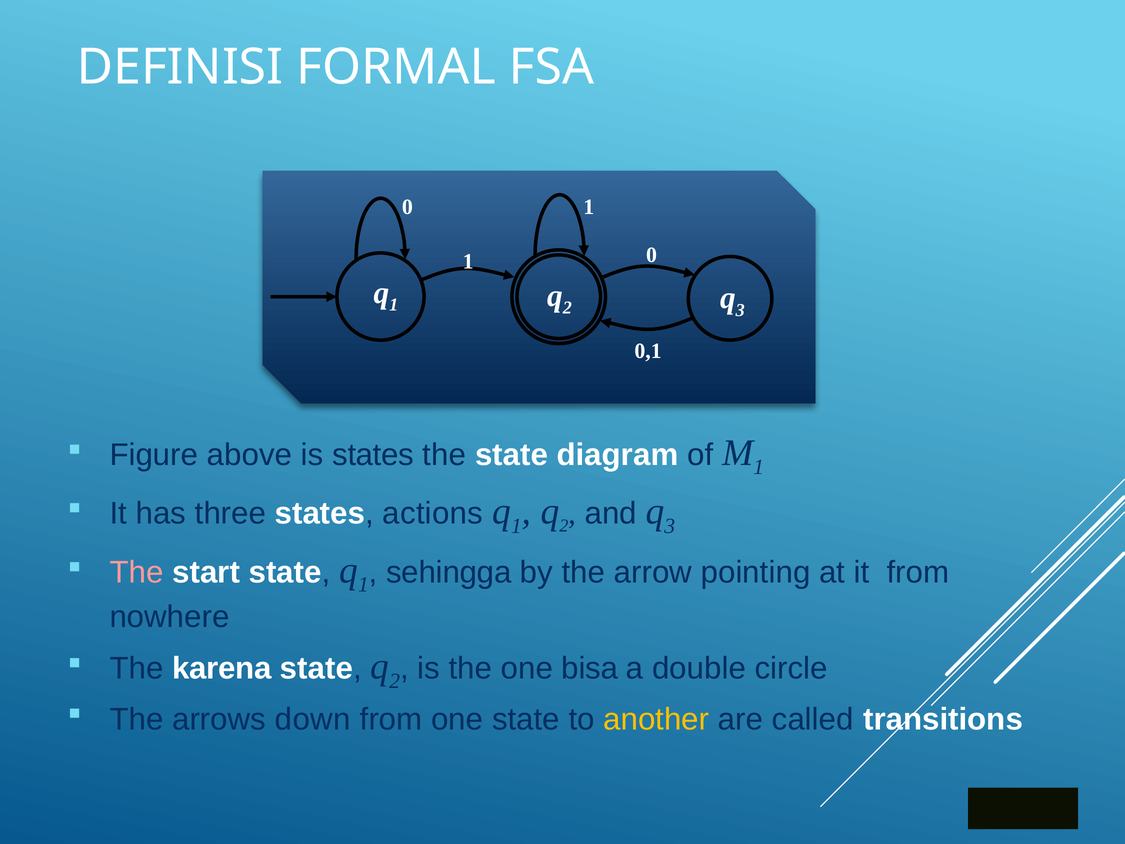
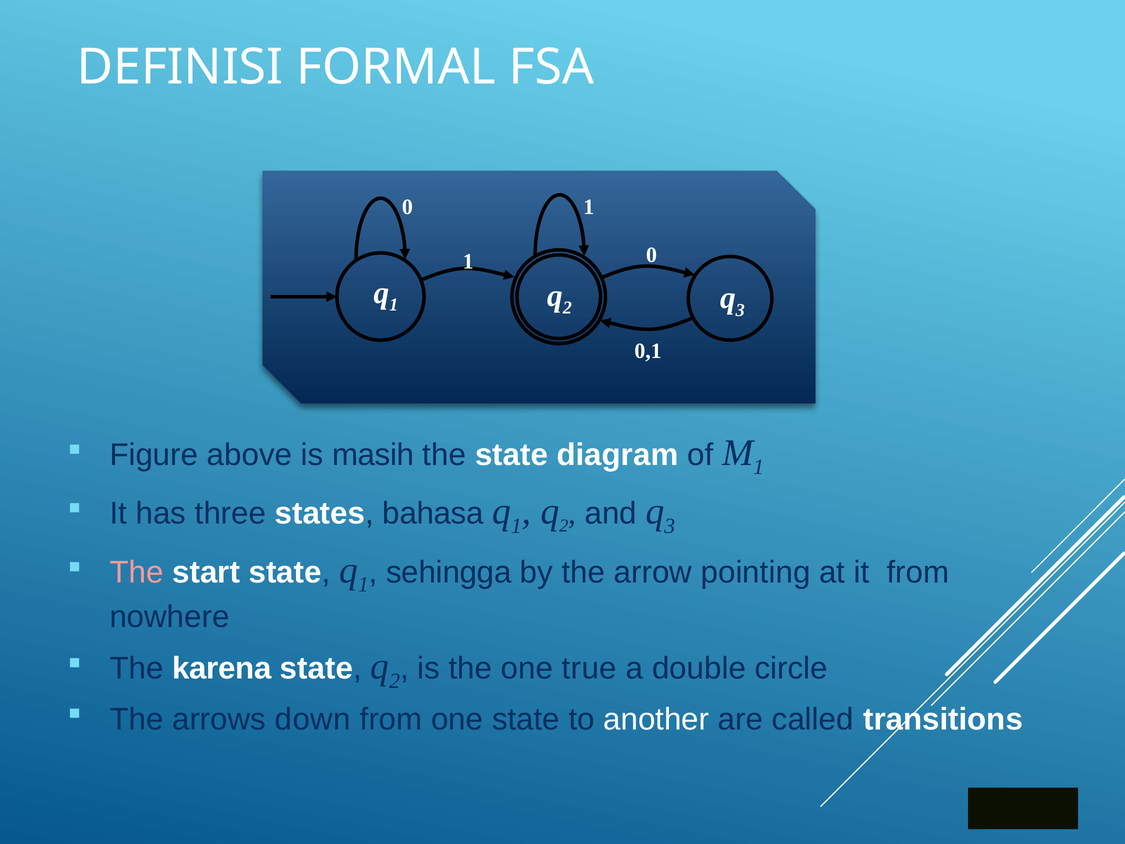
is states: states -> masih
actions: actions -> bahasa
bisa: bisa -> true
another colour: yellow -> white
